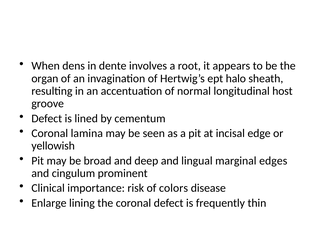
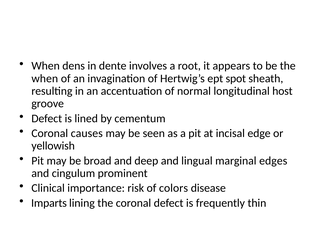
organ at (45, 78): organ -> when
halo: halo -> spot
lamina: lamina -> causes
Enlarge: Enlarge -> Imparts
